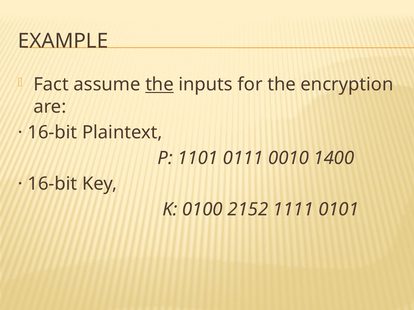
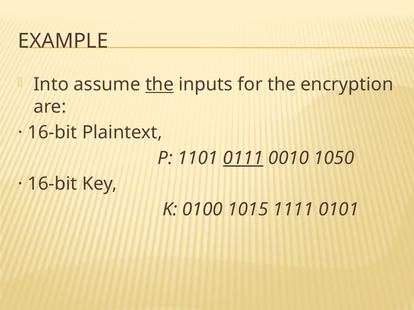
Fact: Fact -> Into
0111 underline: none -> present
1400: 1400 -> 1050
2152: 2152 -> 1015
